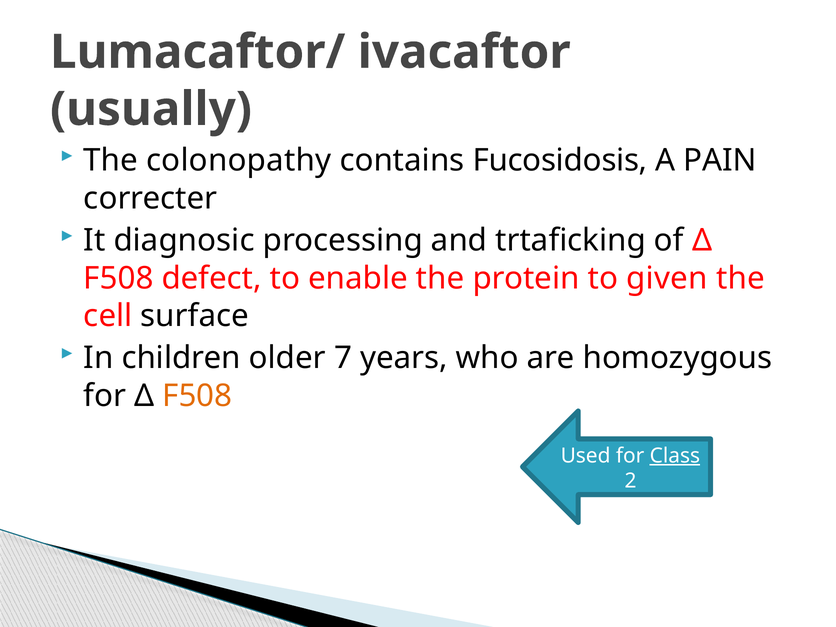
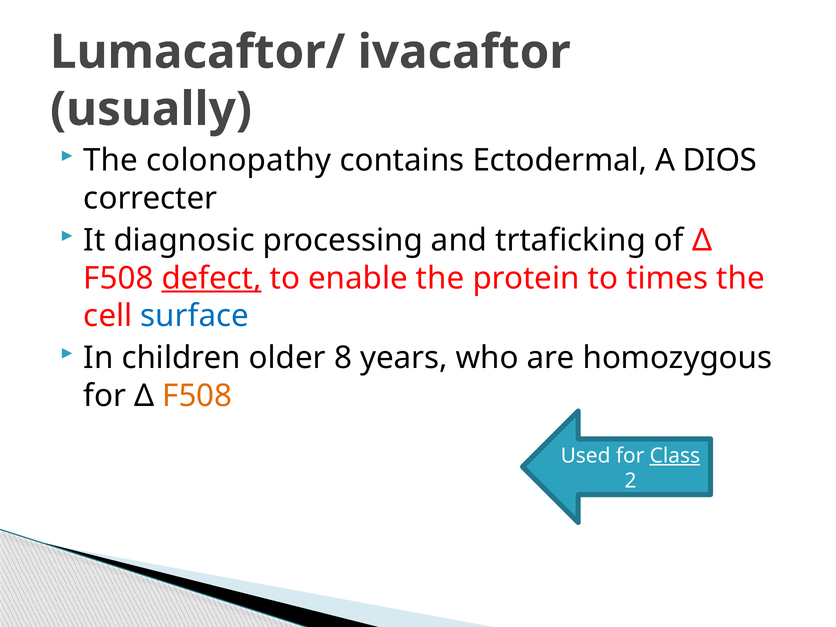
Fucosidosis: Fucosidosis -> Ectodermal
PAIN: PAIN -> DIOS
defect underline: none -> present
given: given -> times
surface colour: black -> blue
7: 7 -> 8
